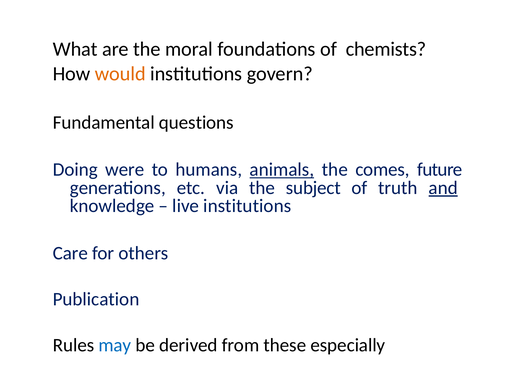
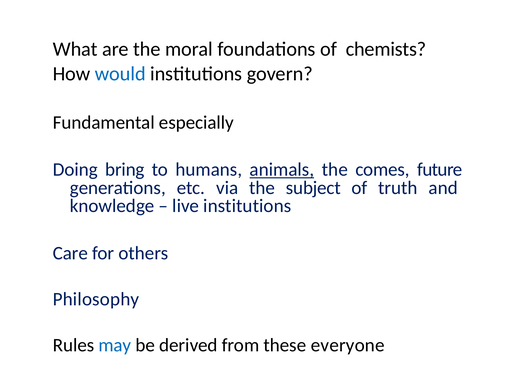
would colour: orange -> blue
questions: questions -> especially
were: were -> bring
and underline: present -> none
Publication: Publication -> Philosophy
especially: especially -> everyone
